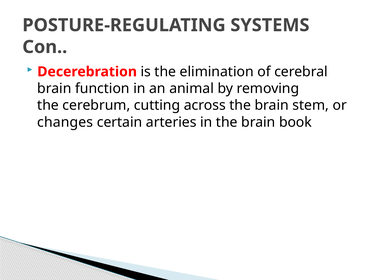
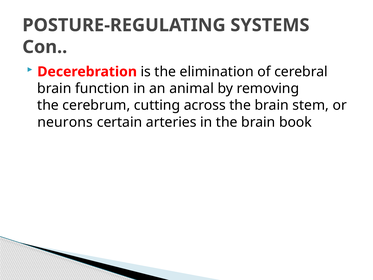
changes: changes -> neurons
